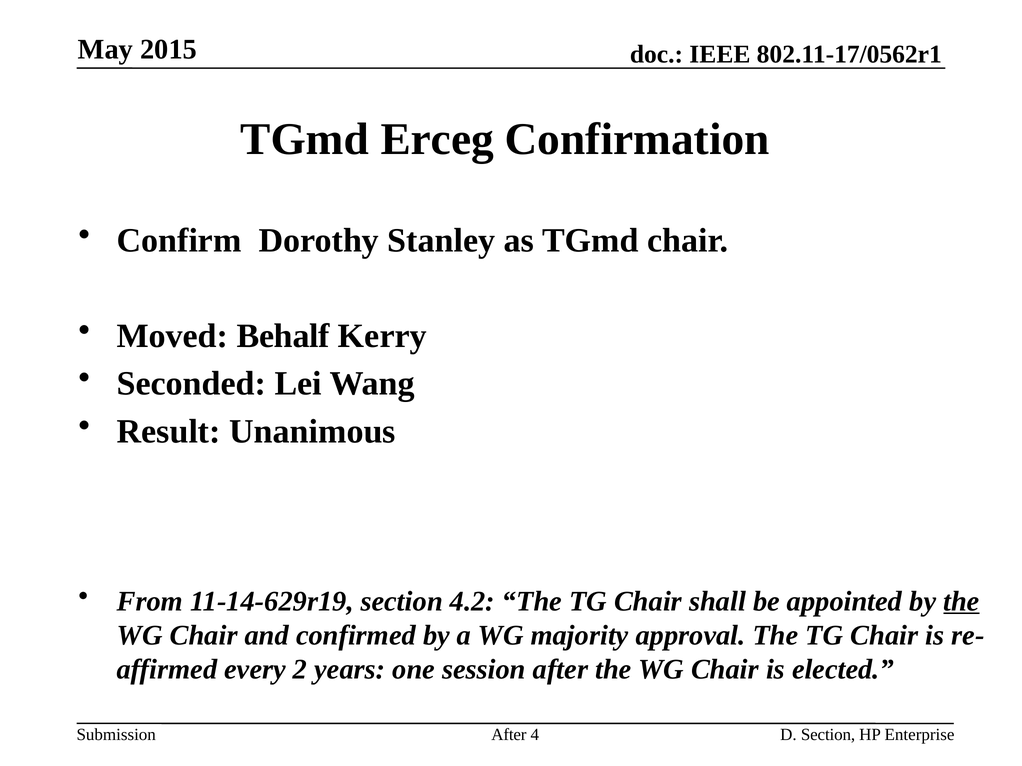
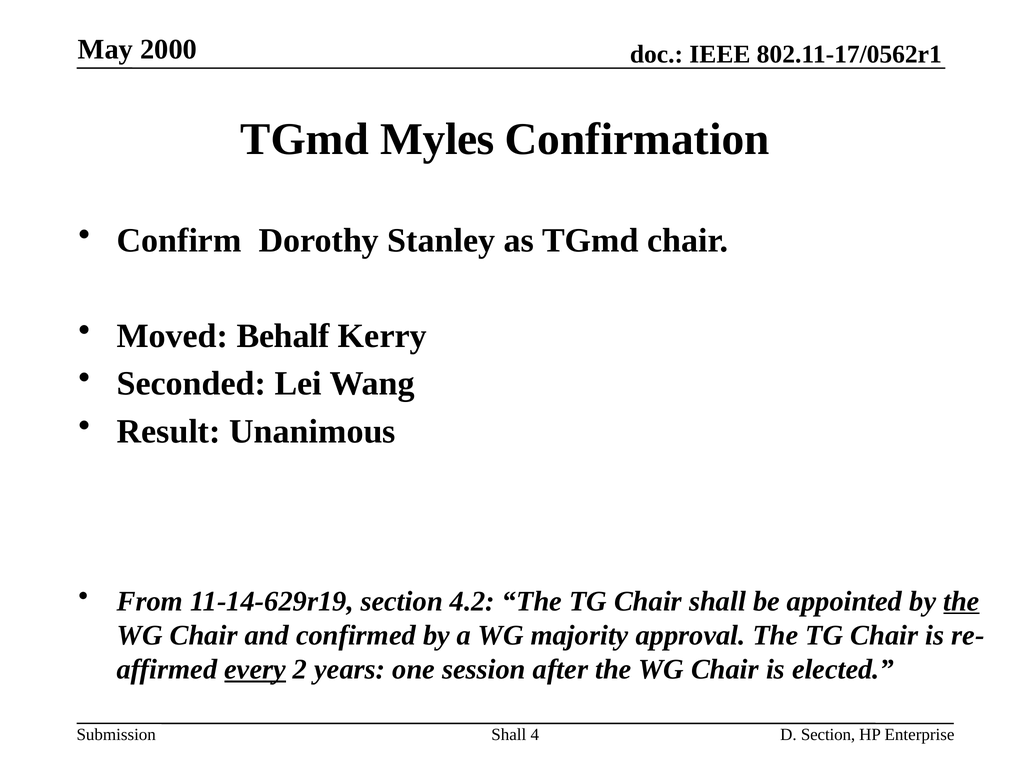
2015: 2015 -> 2000
Erceg: Erceg -> Myles
every underline: none -> present
After at (509, 735): After -> Shall
